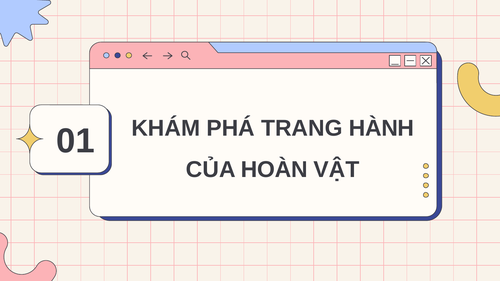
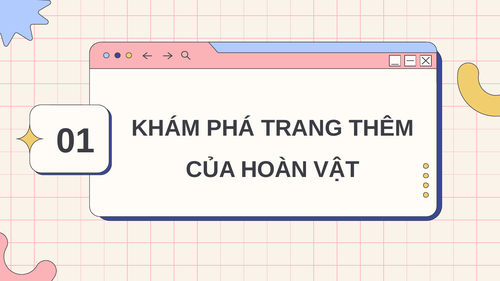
HÀNH: HÀNH -> THÊM
